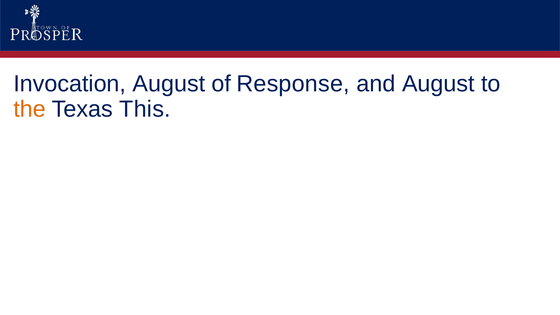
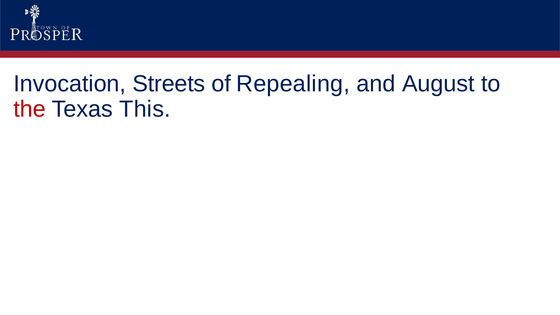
Invocation August: August -> Streets
Response: Response -> Repealing
the colour: orange -> red
